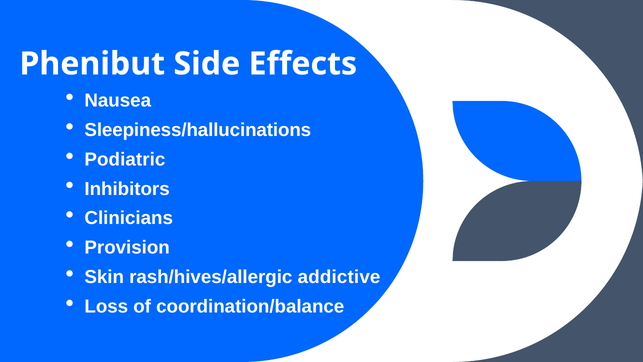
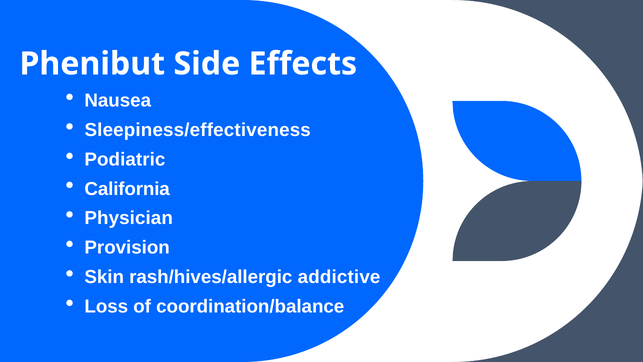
Sleepiness/hallucinations: Sleepiness/hallucinations -> Sleepiness/effectiveness
Inhibitors: Inhibitors -> California
Clinicians: Clinicians -> Physician
